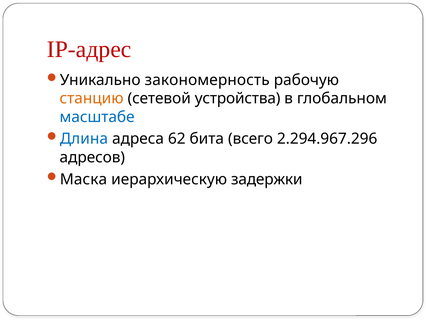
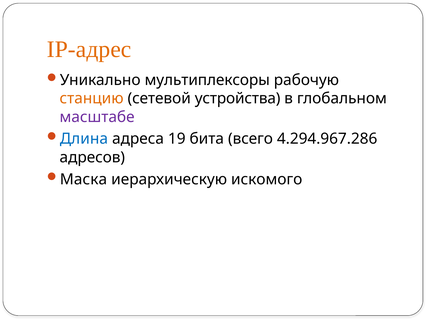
IP-адрес colour: red -> orange
закономерность: закономерность -> мультиплексоры
масштабе colour: blue -> purple
62: 62 -> 19
2.294.967.296: 2.294.967.296 -> 4.294.967.286
задержки: задержки -> искомого
